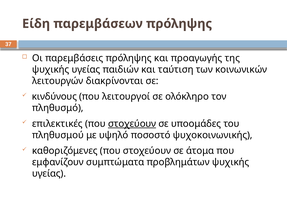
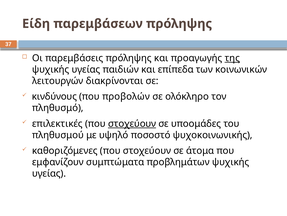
της underline: none -> present
ταύτιση: ταύτιση -> επίπεδα
λειτουργοί: λειτουργοί -> προβολών
